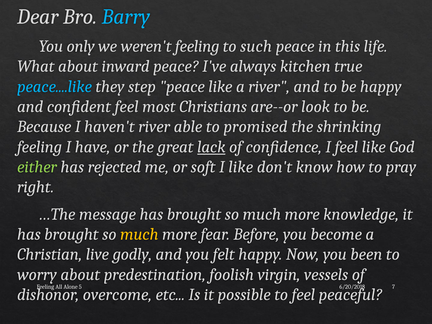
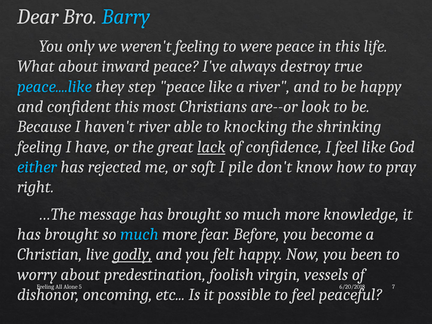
such: such -> were
kitchen: kitchen -> destroy
confident feel: feel -> this
promised: promised -> knocking
either colour: light green -> light blue
I like: like -> pile
much at (139, 234) colour: yellow -> light blue
godly underline: none -> present
overcome: overcome -> oncoming
